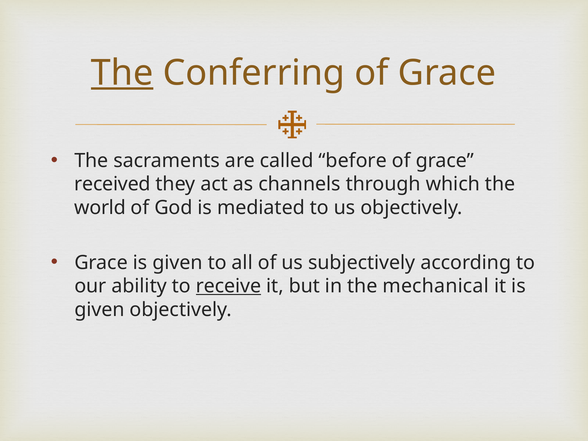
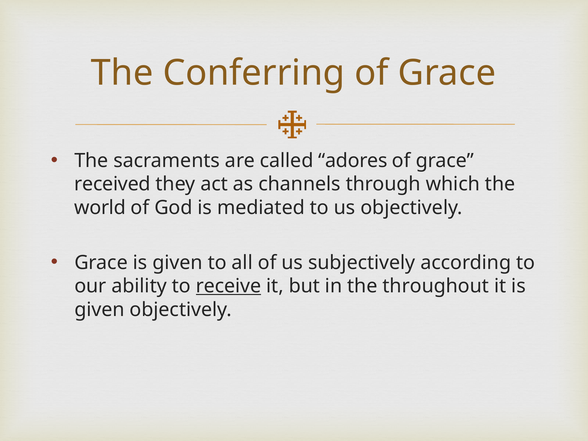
The at (122, 73) underline: present -> none
before: before -> adores
mechanical: mechanical -> throughout
